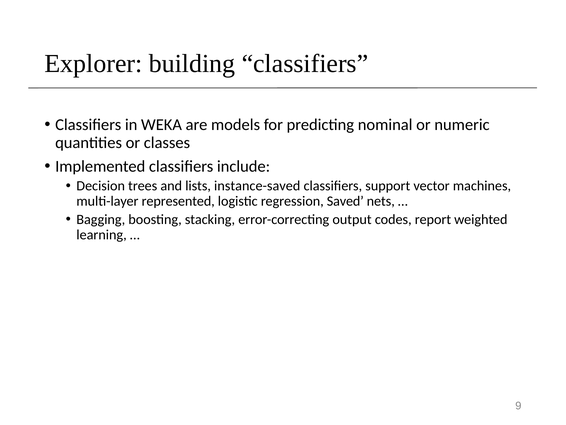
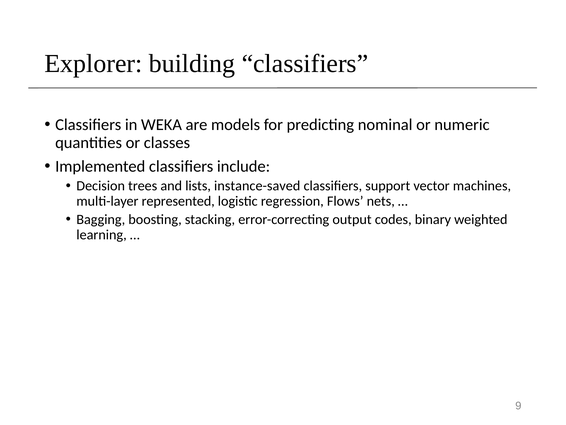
Saved: Saved -> Flows
report: report -> binary
